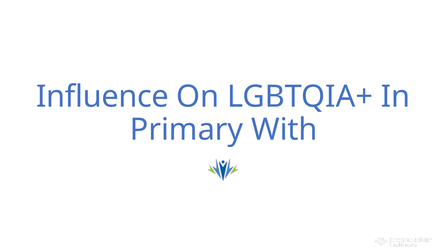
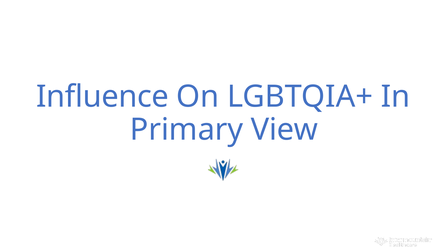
With: With -> View
